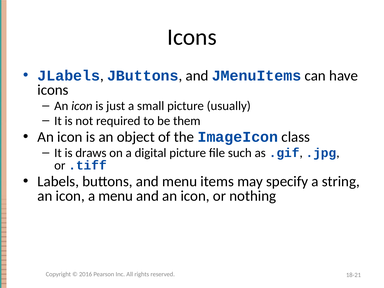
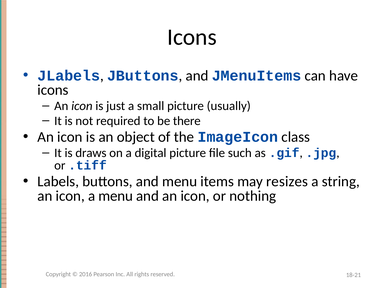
them: them -> there
specify: specify -> resizes
